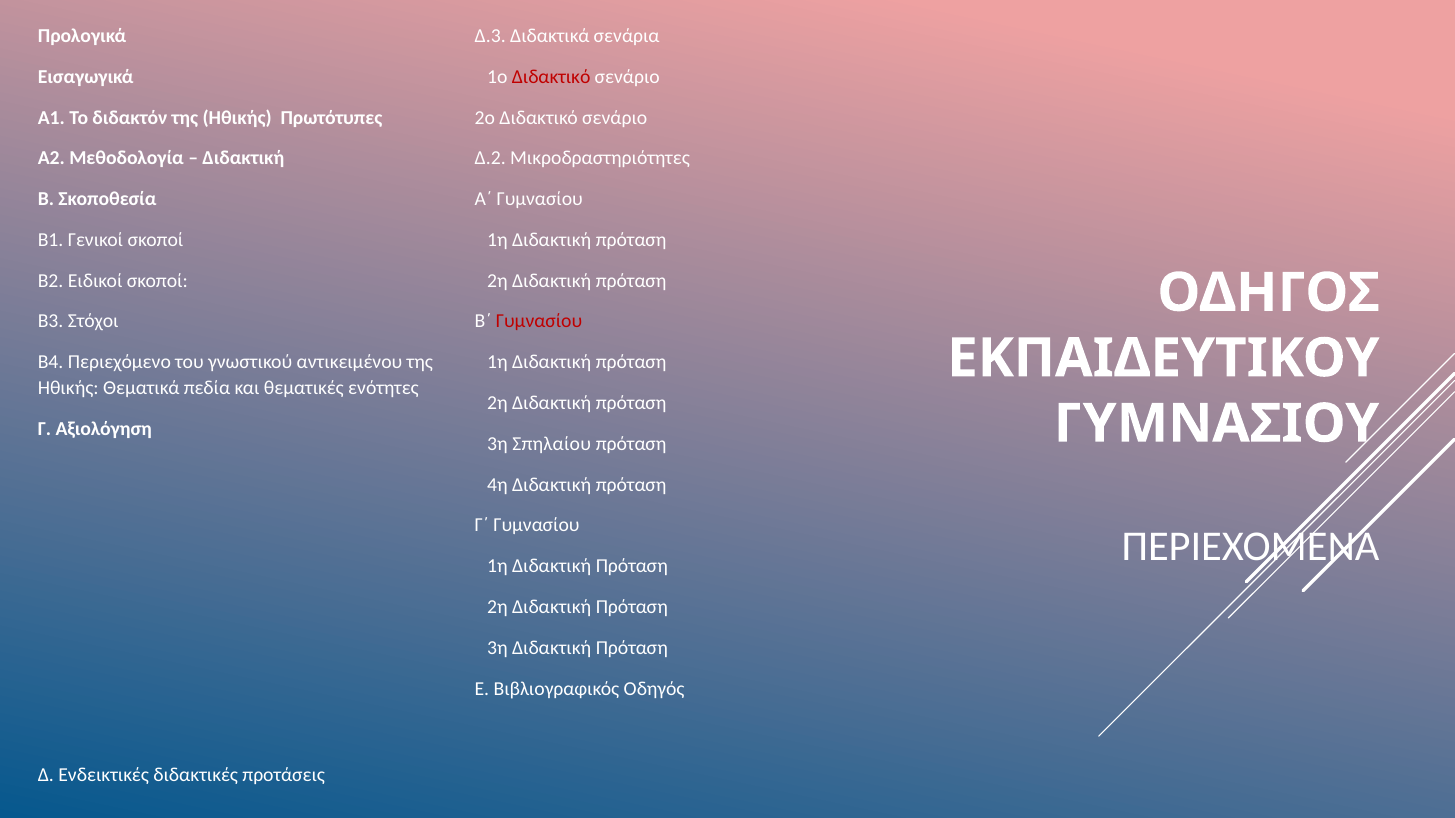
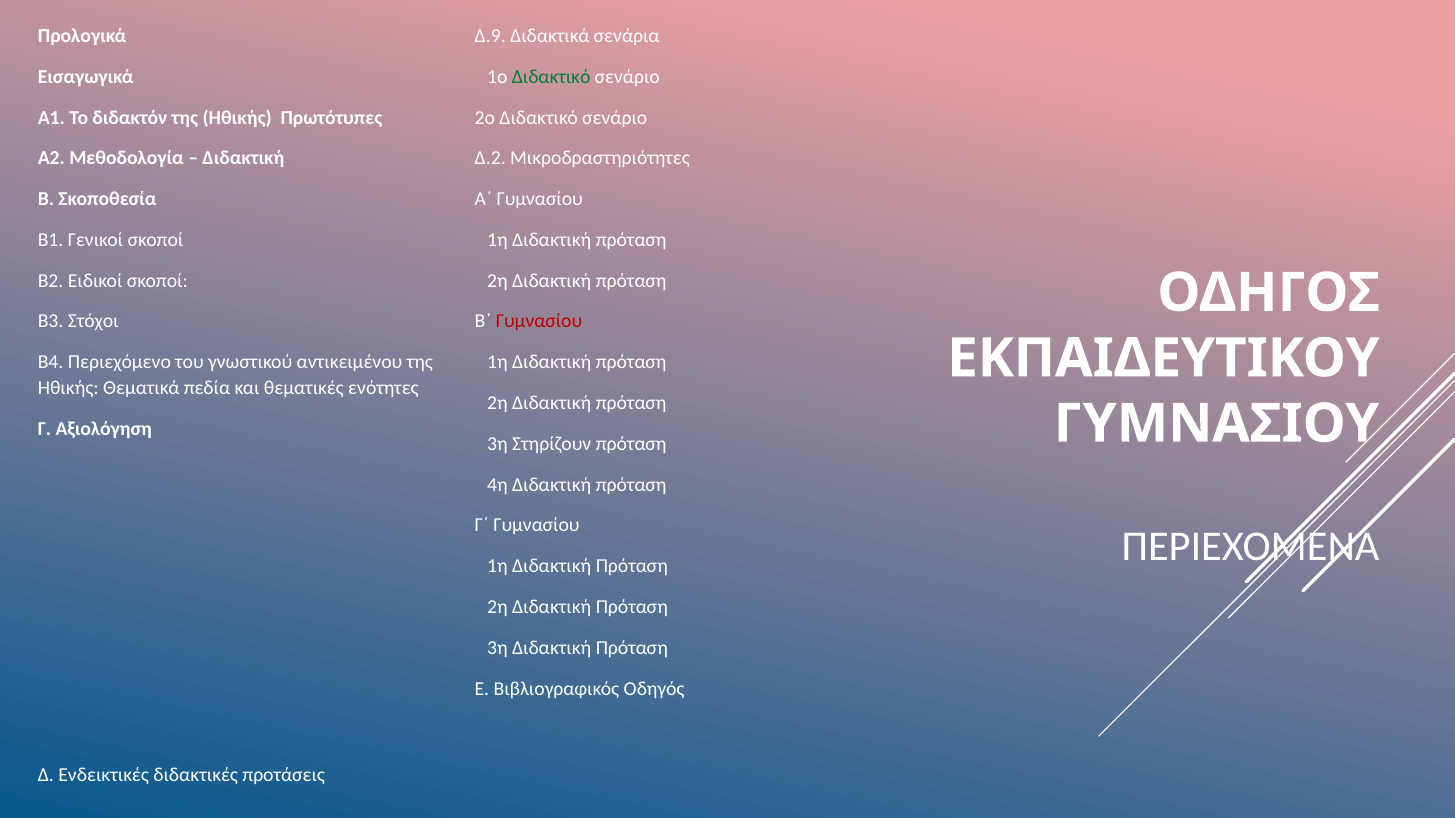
Δ.3: Δ.3 -> Δ.9
Διδακτικό at (551, 77) colour: red -> green
Σπηλαίου: Σπηλαίου -> Στηρίζουν
